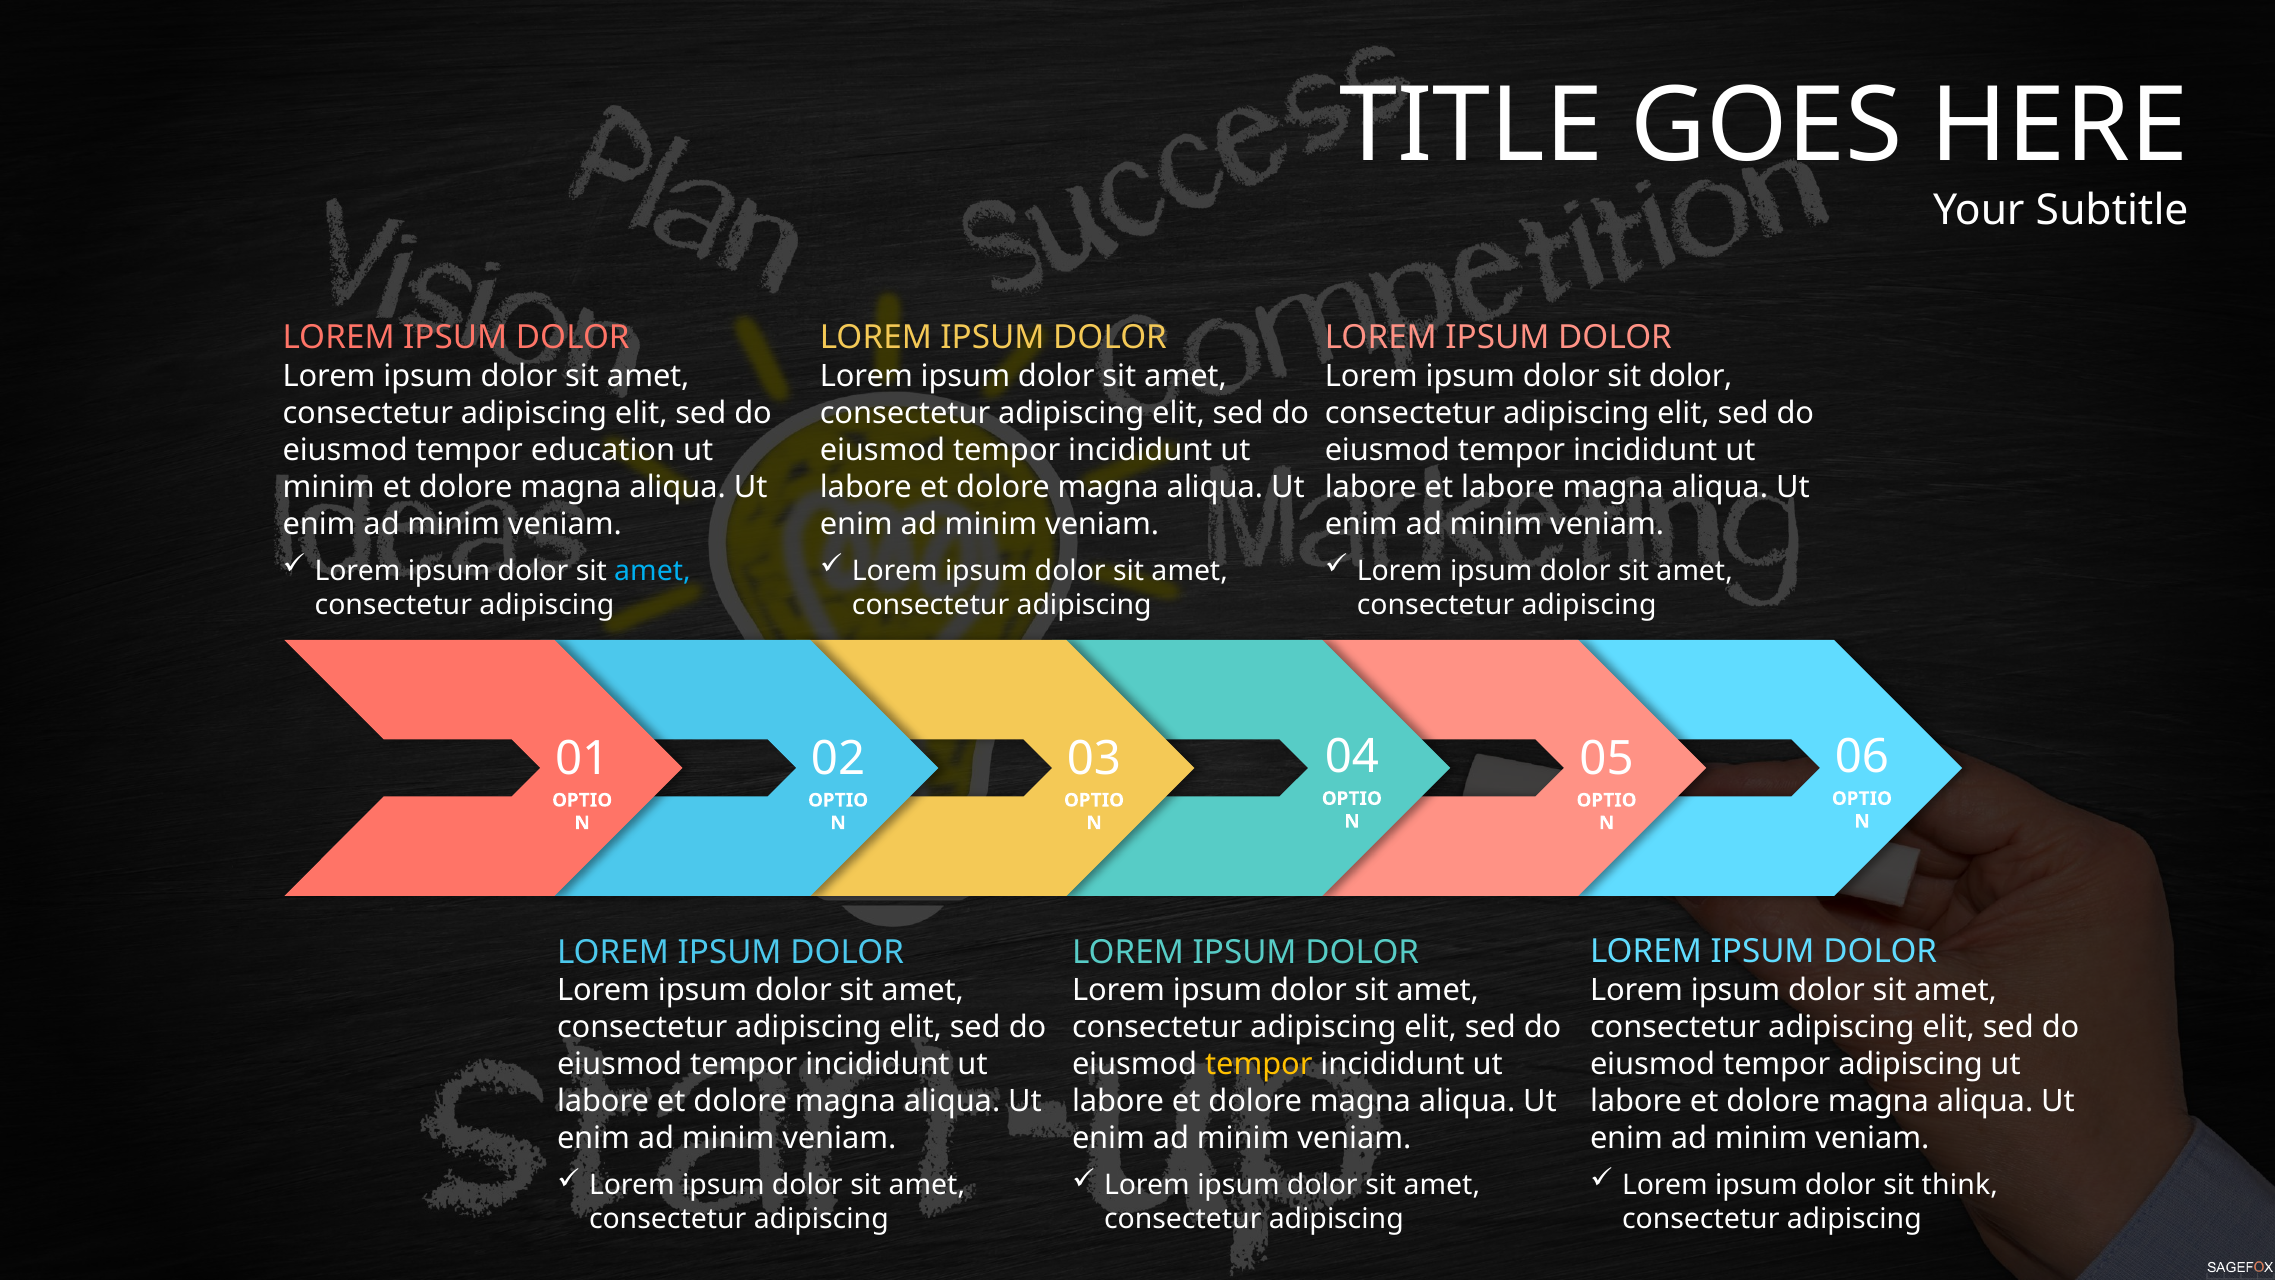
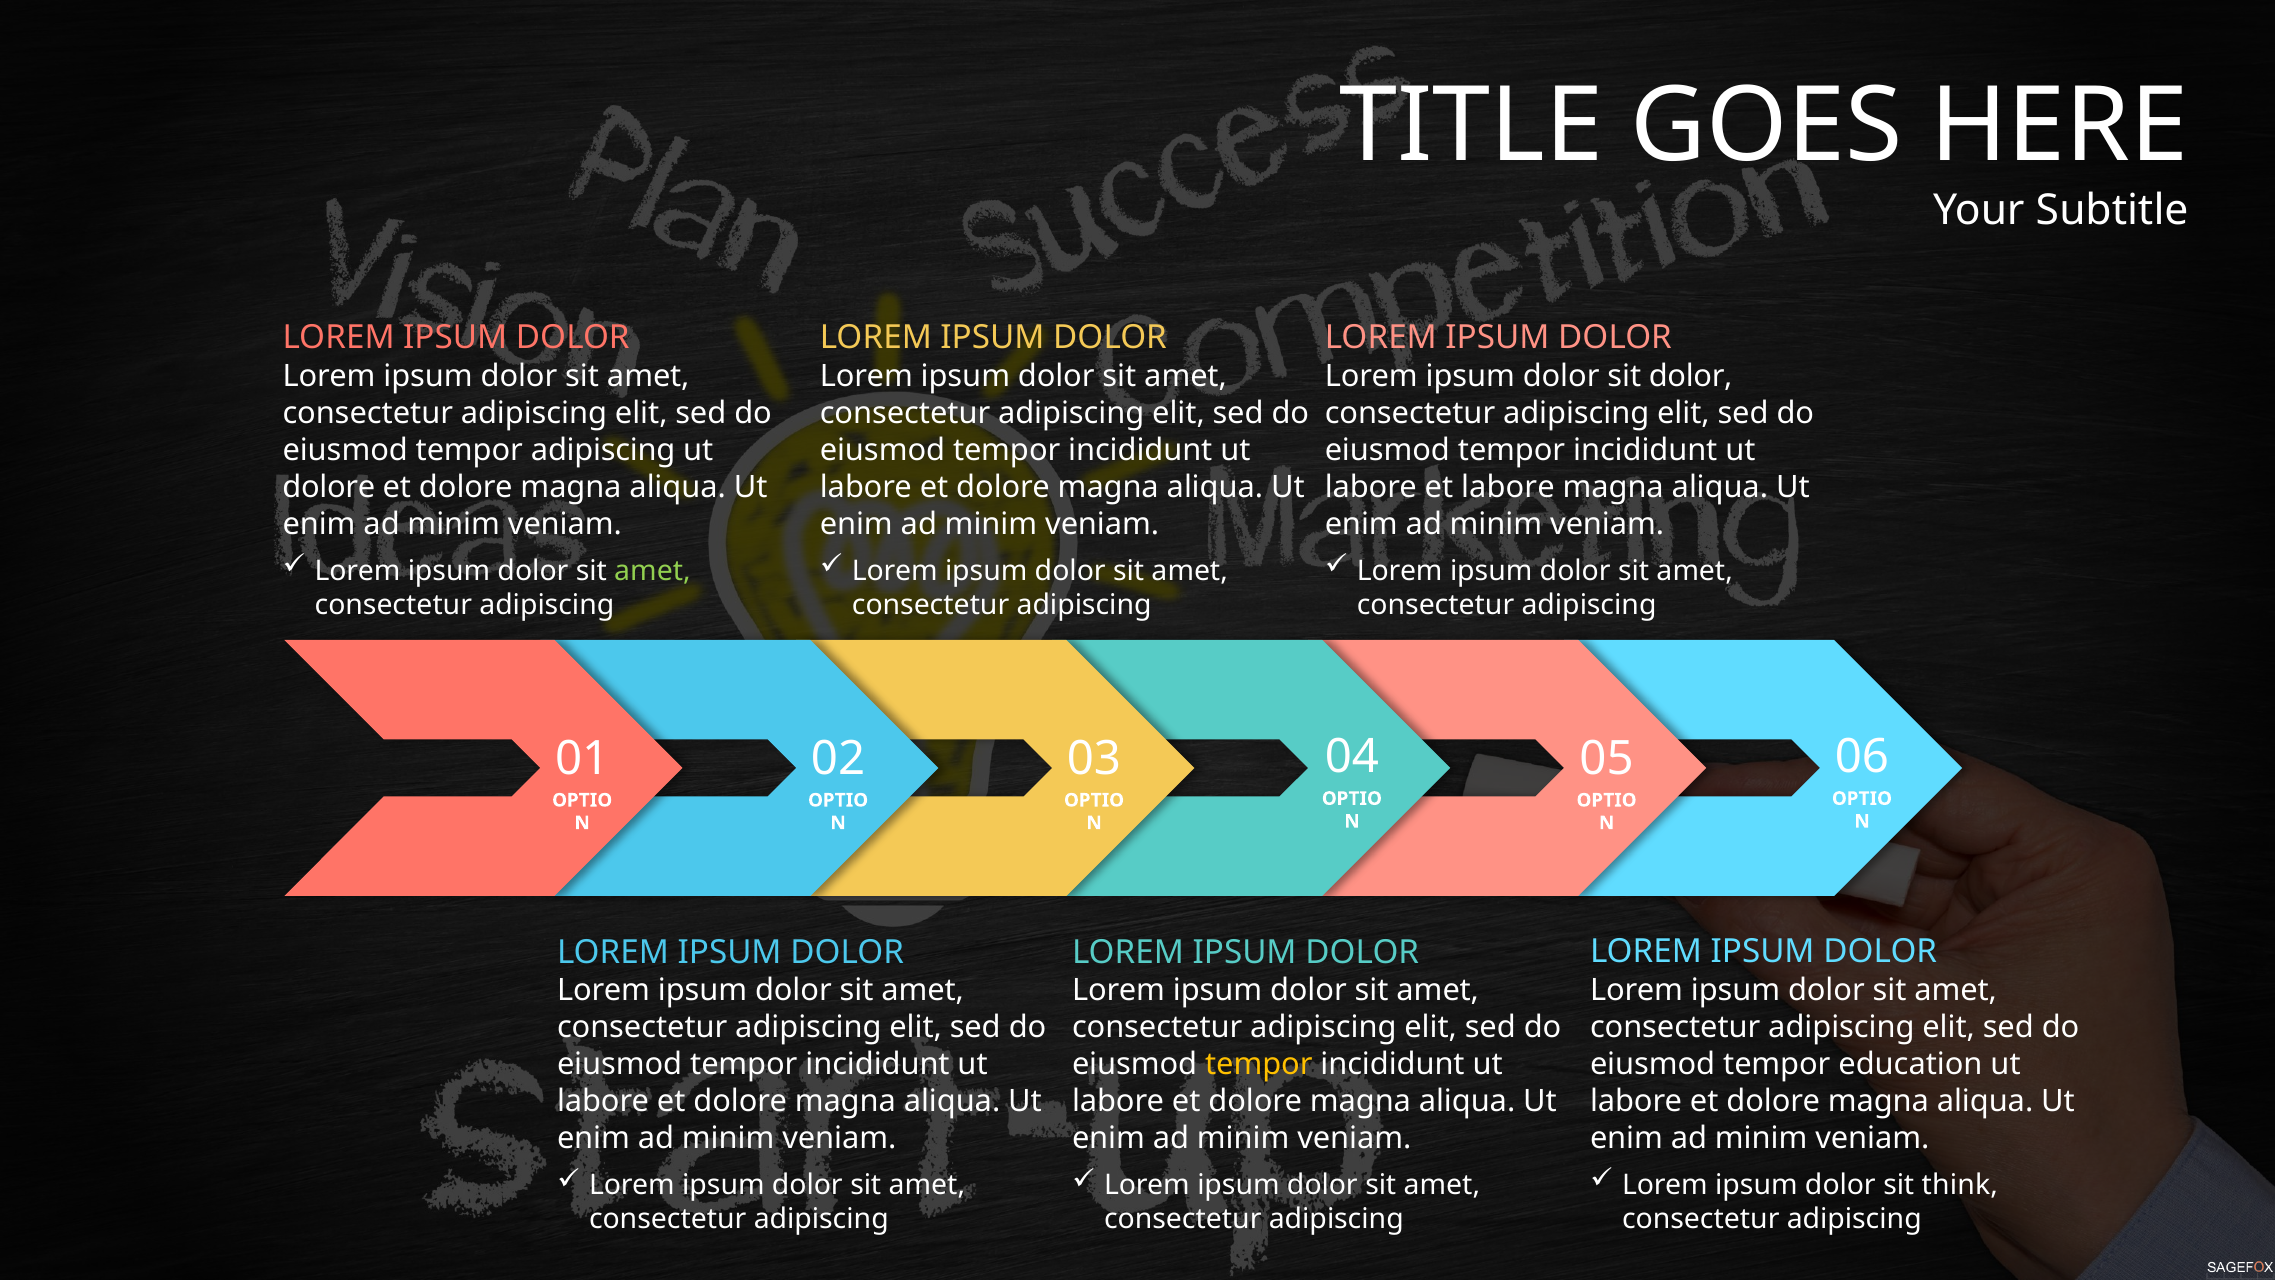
tempor education: education -> adipiscing
minim at (329, 487): minim -> dolore
amet at (652, 571) colour: light blue -> light green
tempor adipiscing: adipiscing -> education
